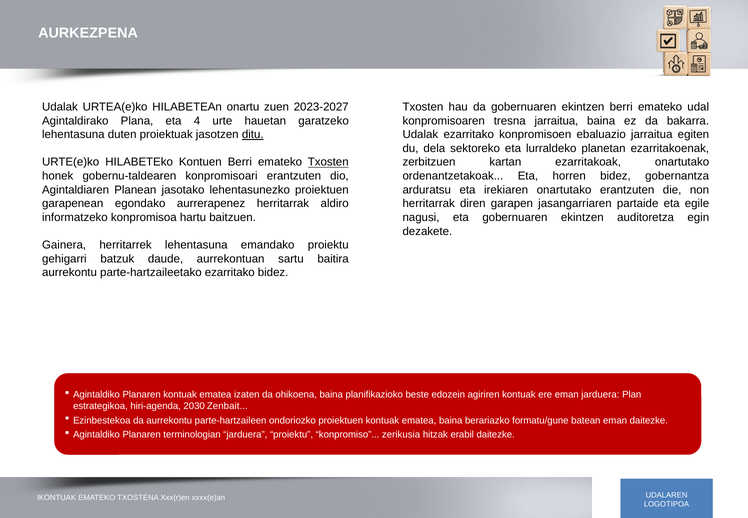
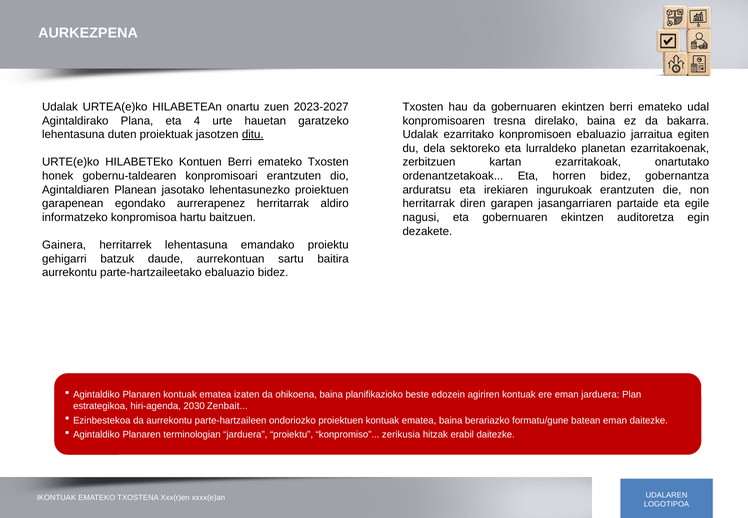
tresna jarraitua: jarraitua -> direlako
Txosten at (328, 162) underline: present -> none
irekiaren onartutako: onartutako -> ingurukoak
parte-hartzaileetako ezarritako: ezarritako -> ebaluazio
